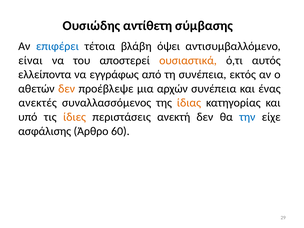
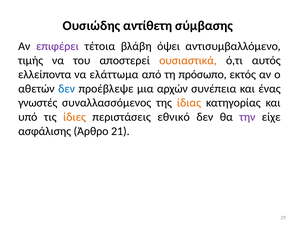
επιφέρει colour: blue -> purple
είναι: είναι -> τιμής
εγγράφως: εγγράφως -> ελάττωμα
τη συνέπεια: συνέπεια -> πρόσωπο
δεν at (67, 89) colour: orange -> blue
ανεκτές: ανεκτές -> γνωστές
ανεκτή: ανεκτή -> εθνικό
την colour: blue -> purple
60: 60 -> 21
